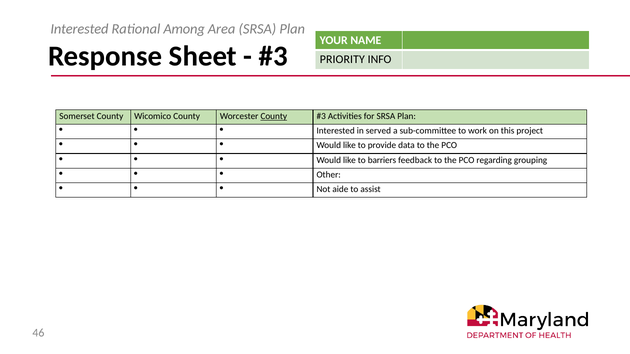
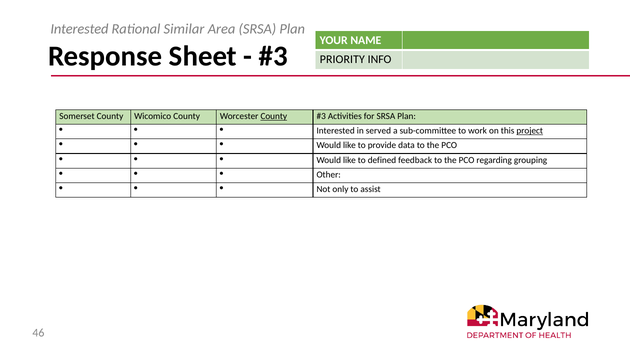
Among: Among -> Similar
project underline: none -> present
barriers: barriers -> defined
aide: aide -> only
